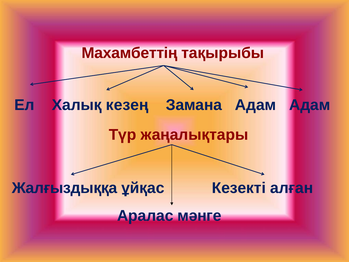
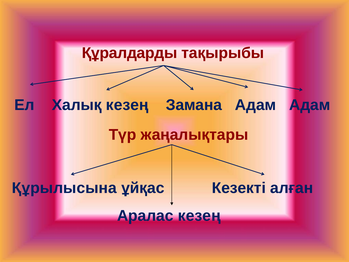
Махамбеттің: Махамбеттің -> Құралдарды
Жалғыздыққа: Жалғыздыққа -> Құрылысына
Аралас мәнге: мәнге -> кезең
